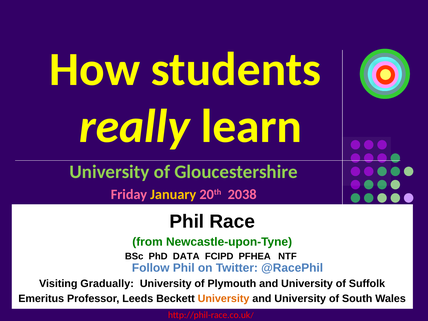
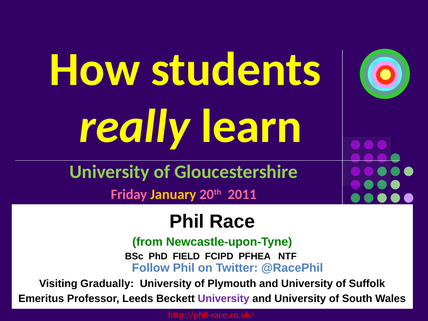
2038: 2038 -> 2011
DATA: DATA -> FIELD
University at (224, 299) colour: orange -> purple
